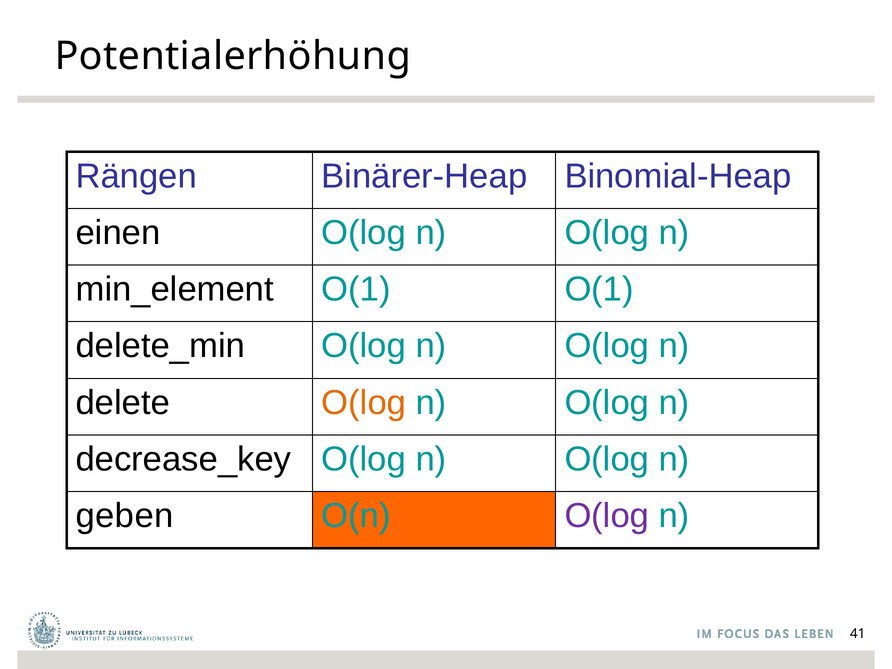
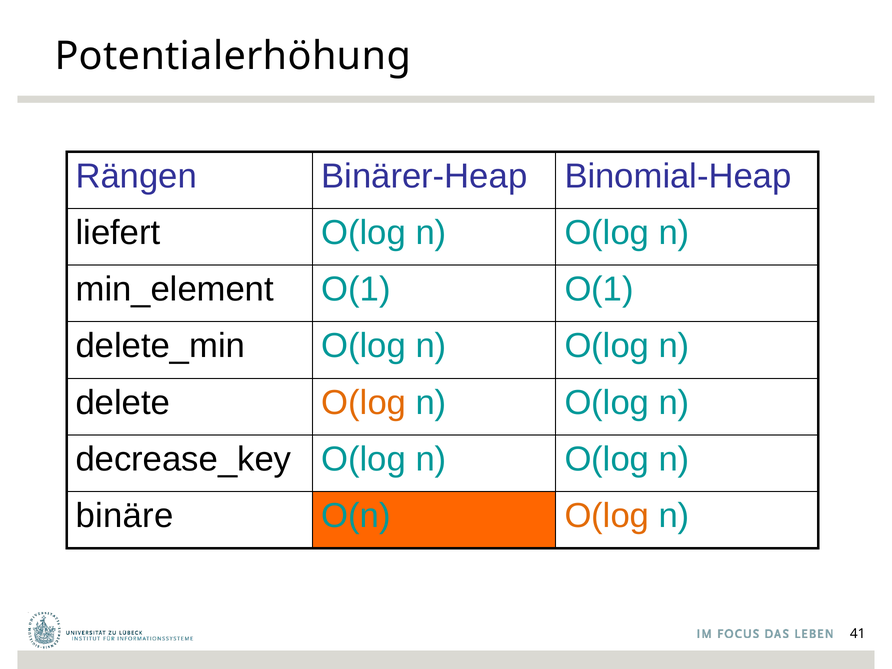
einen: einen -> liefert
geben: geben -> binäre
O(log at (607, 516) colour: purple -> orange
